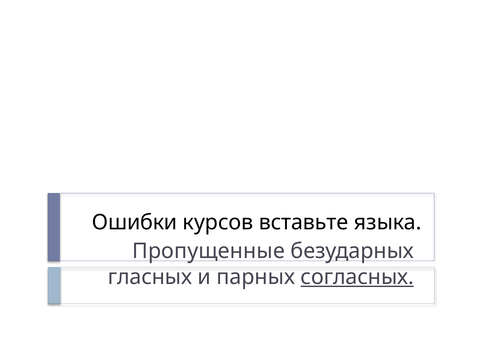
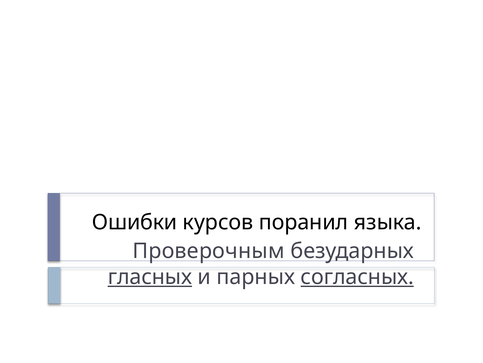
вставьте: вставьте -> поранил
Пропущенные: Пропущенные -> Проверочным
гласных underline: none -> present
